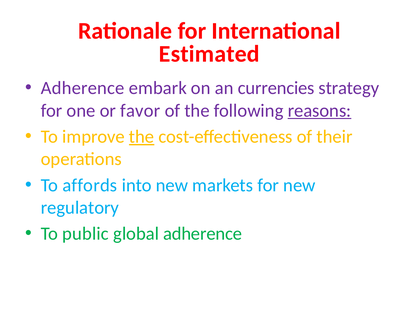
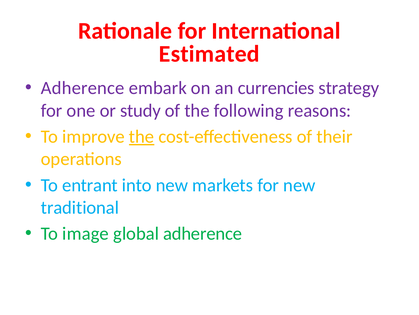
favor: favor -> study
reasons underline: present -> none
affords: affords -> entrant
regulatory: regulatory -> traditional
public: public -> image
